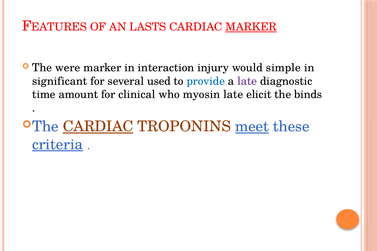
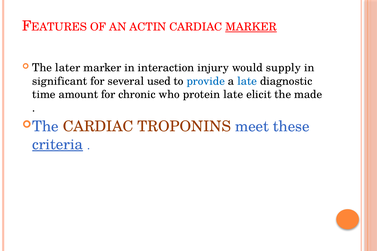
LASTS: LASTS -> ACTIN
were: were -> later
simple: simple -> supply
late at (247, 81) colour: purple -> blue
clinical: clinical -> chronic
myosin: myosin -> protein
binds: binds -> made
CARDIAC at (98, 127) underline: present -> none
meet underline: present -> none
